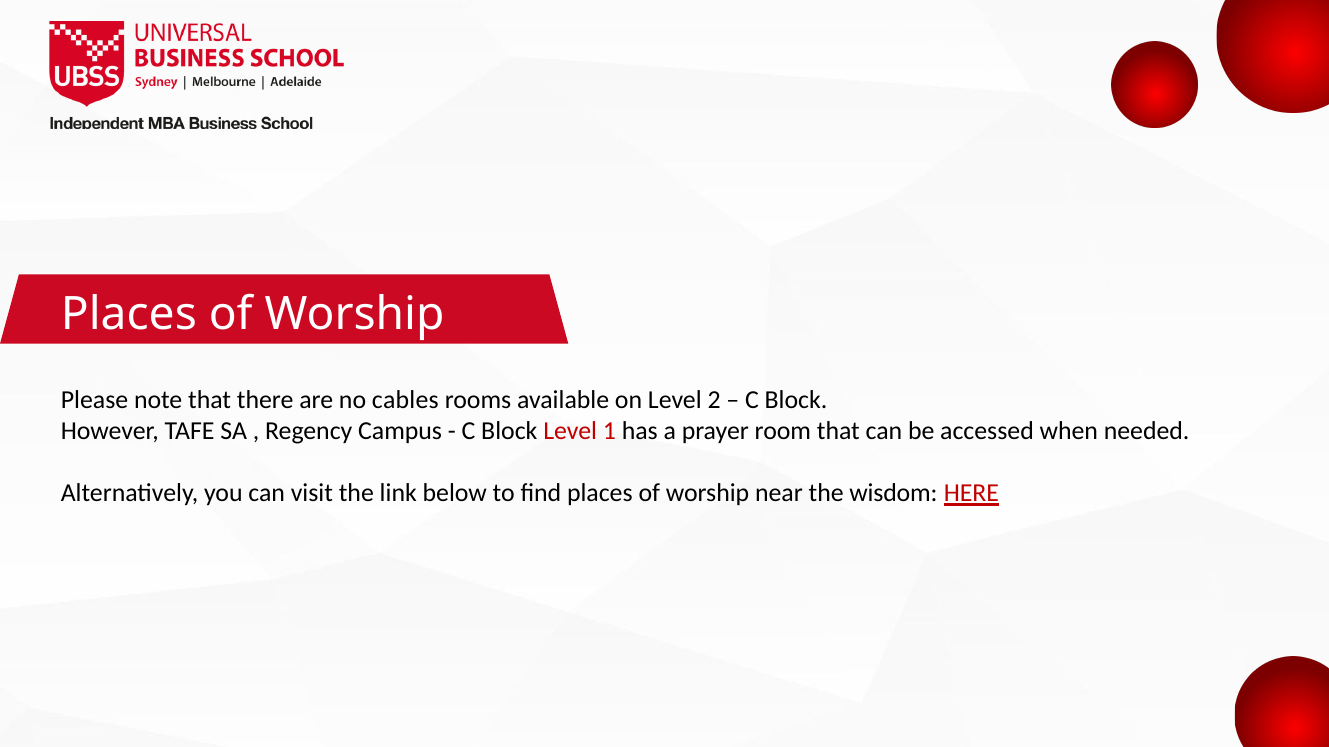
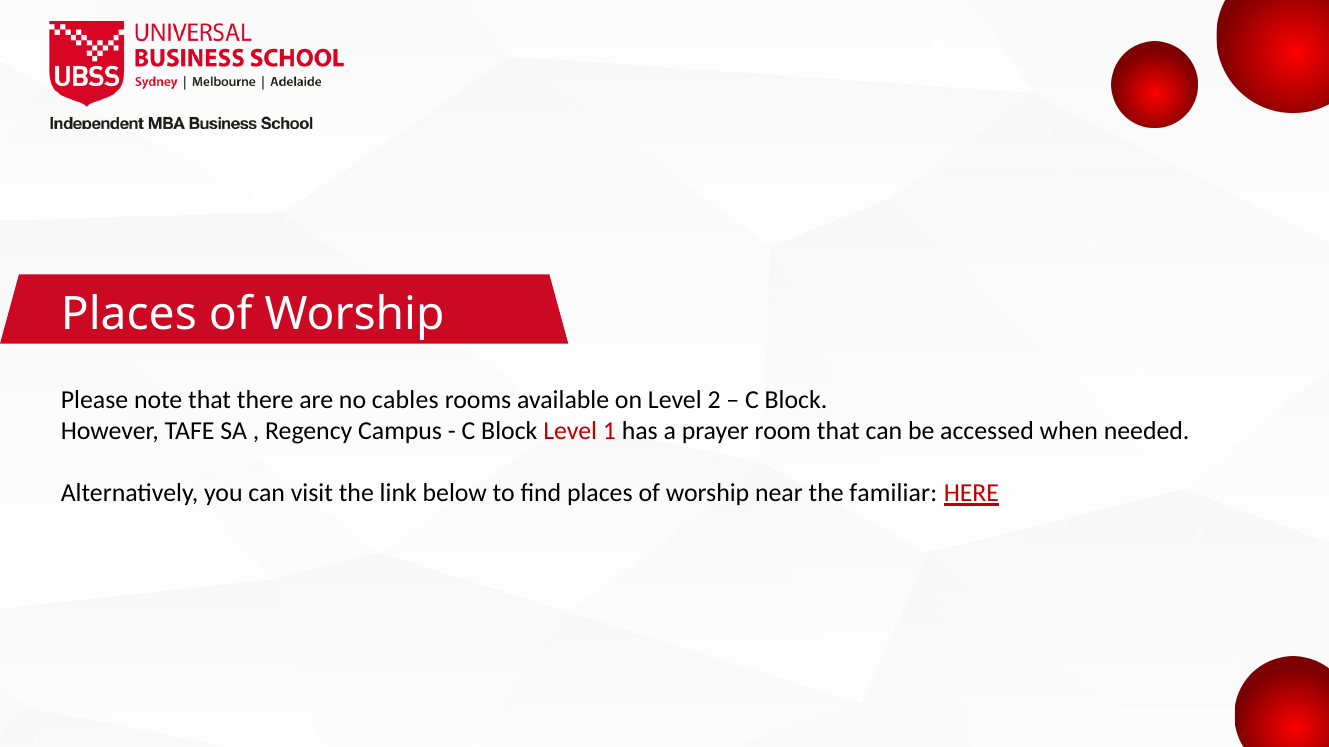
wisdom: wisdom -> familiar
